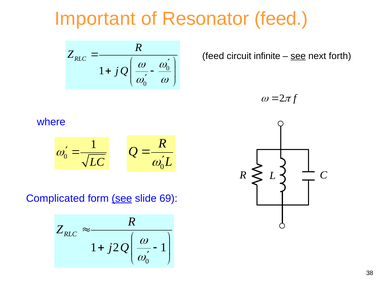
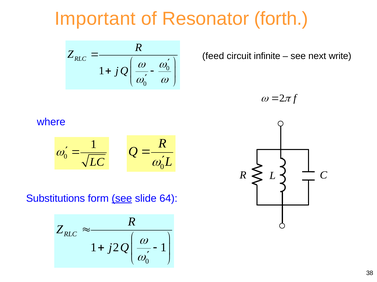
Resonator feed: feed -> forth
see at (298, 56) underline: present -> none
forth: forth -> write
Complicated: Complicated -> Substitutions
69: 69 -> 64
